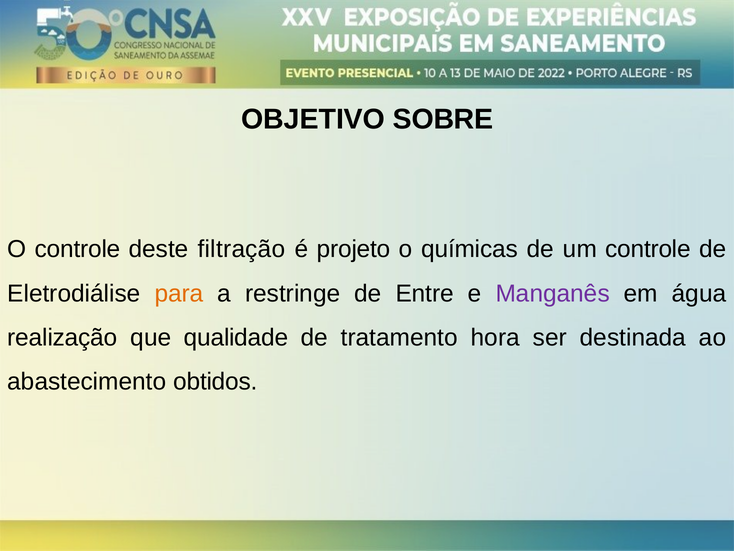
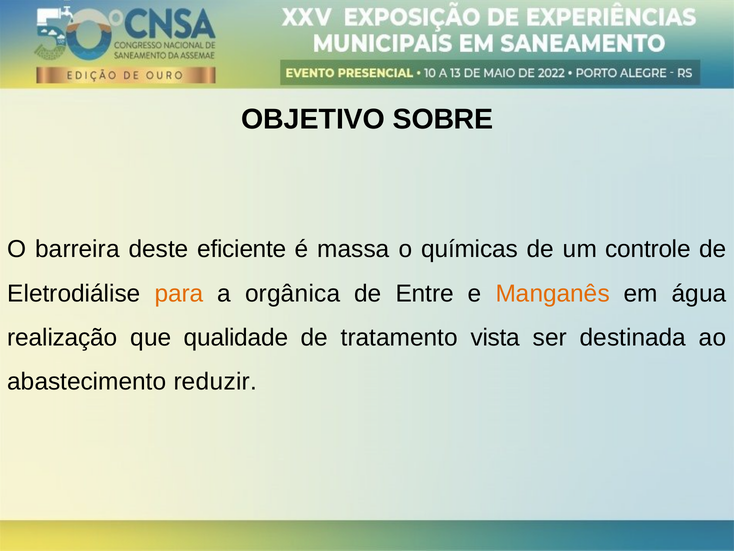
O controle: controle -> barreira
filtração: filtração -> eficiente
projeto: projeto -> massa
restringe: restringe -> orgânica
Manganês colour: purple -> orange
hora: hora -> vista
obtidos: obtidos -> reduzir
